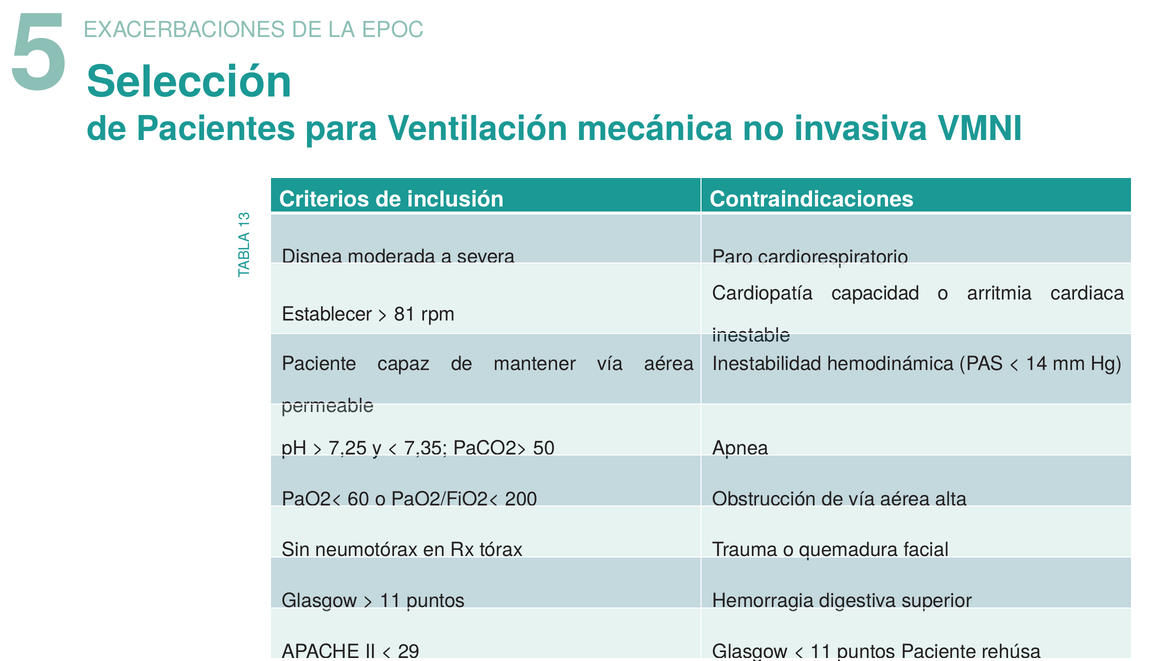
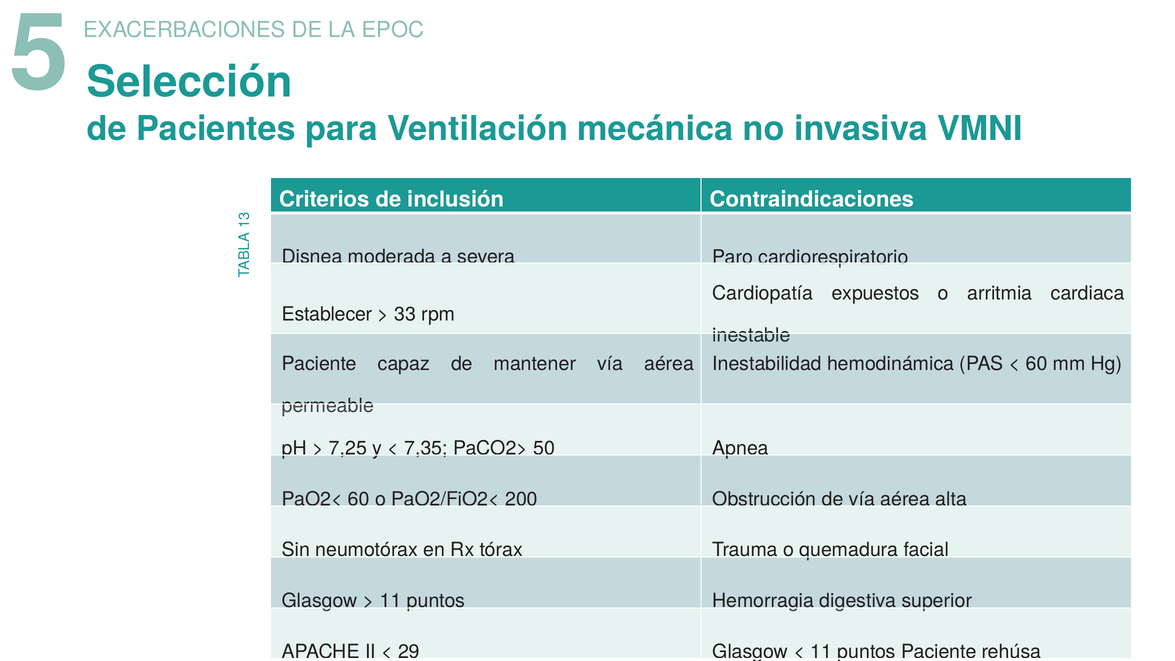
capacidad: capacidad -> expuestos
81: 81 -> 33
14 at (1037, 364): 14 -> 60
